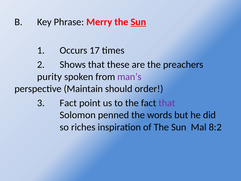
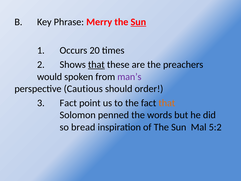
17: 17 -> 20
that at (96, 65) underline: none -> present
purity: purity -> would
Maintain: Maintain -> Cautious
that at (167, 103) colour: purple -> orange
riches: riches -> bread
8:2: 8:2 -> 5:2
